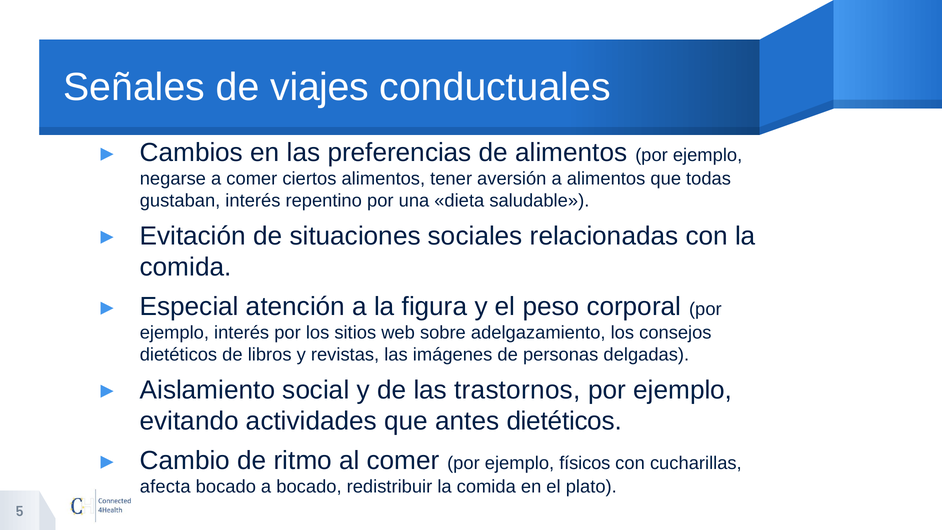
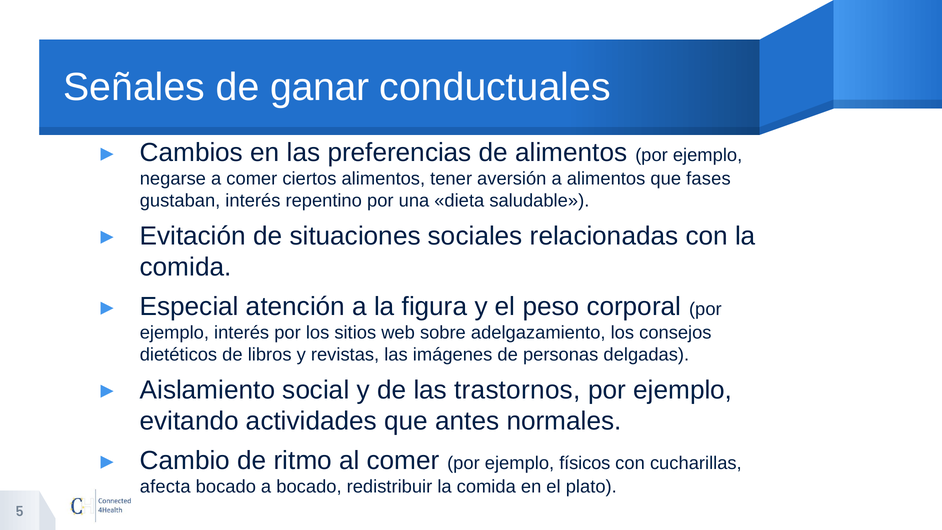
viajes: viajes -> ganar
todas: todas -> fases
antes dietéticos: dietéticos -> normales
